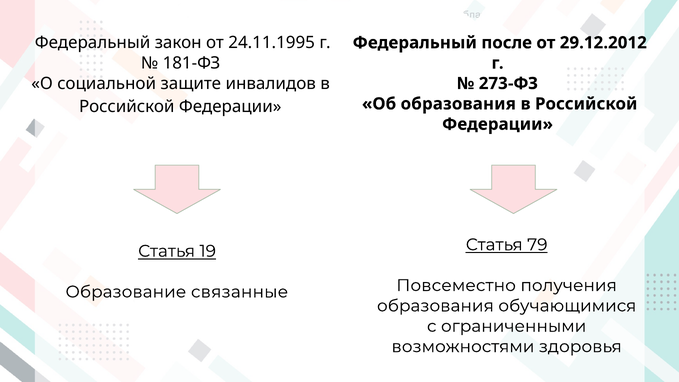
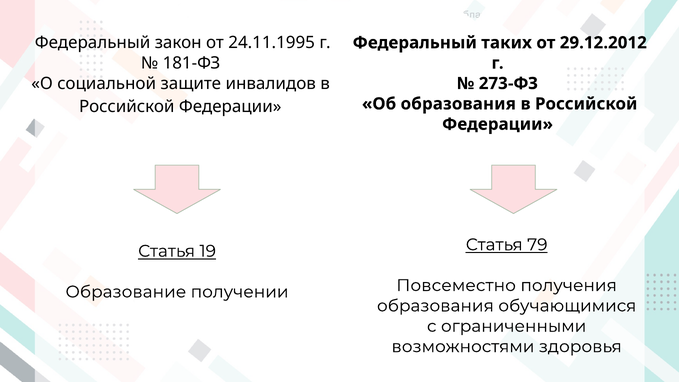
после: после -> таких
связанные: связанные -> получении
